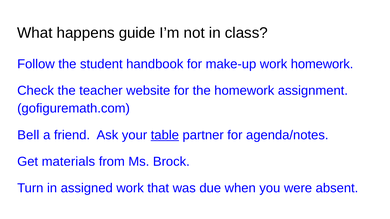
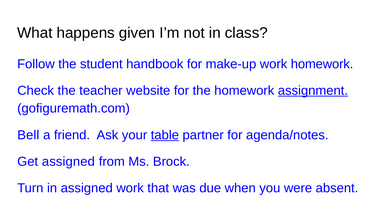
guide: guide -> given
assignment underline: none -> present
Get materials: materials -> assigned
